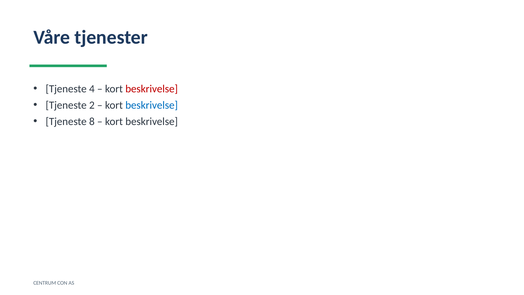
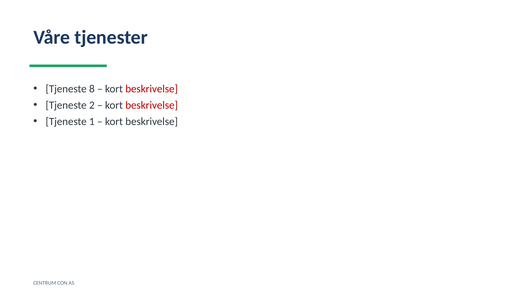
4: 4 -> 8
beskrivelse at (152, 105) colour: blue -> red
8: 8 -> 1
